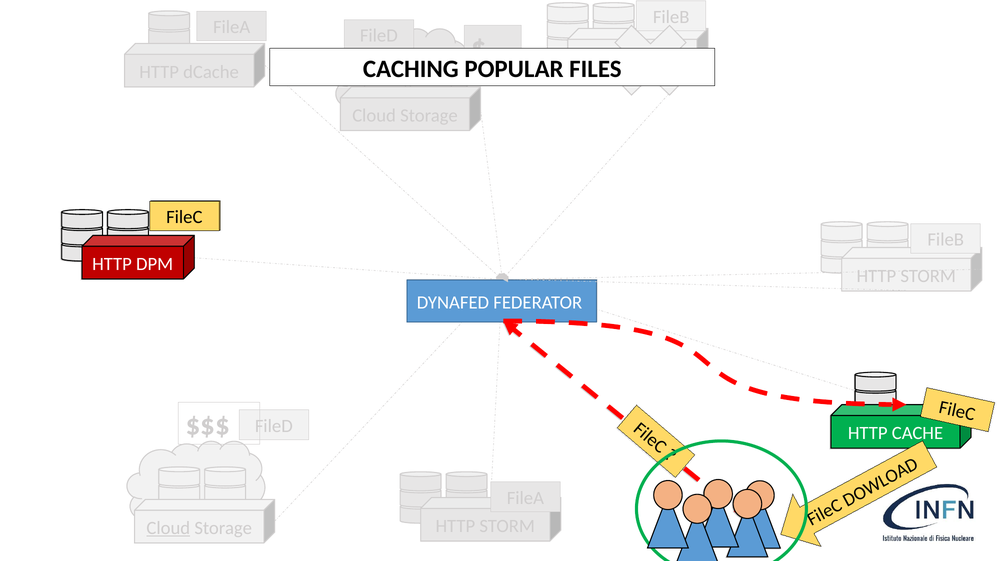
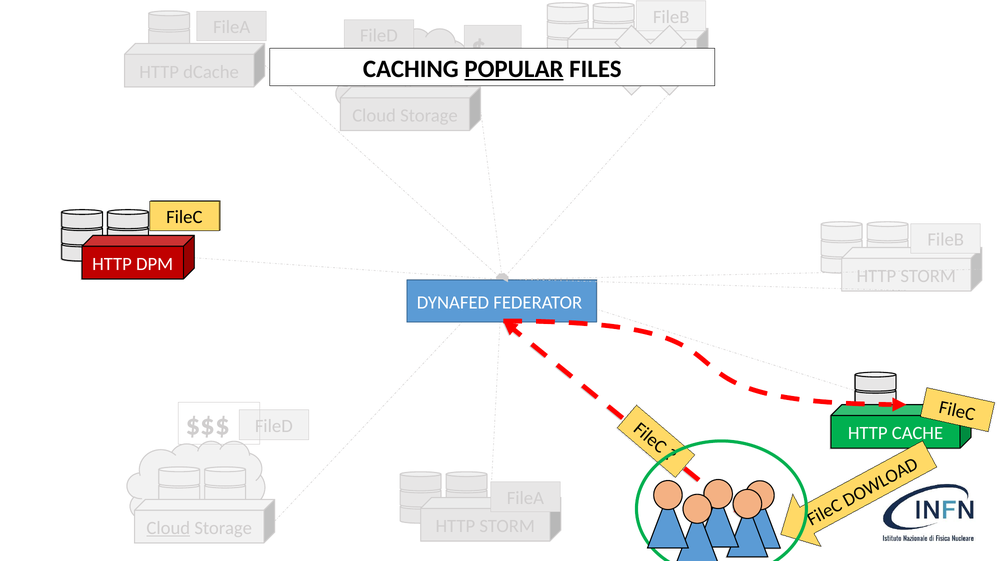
POPULAR underline: none -> present
